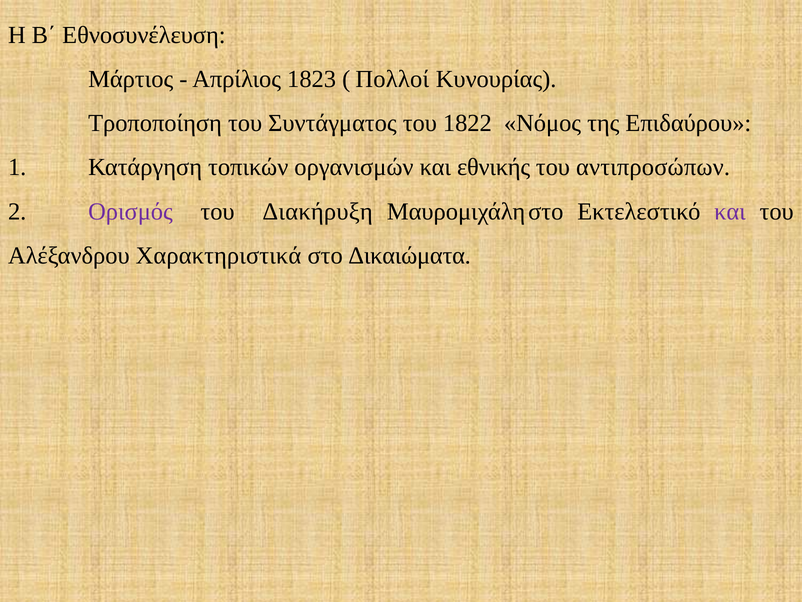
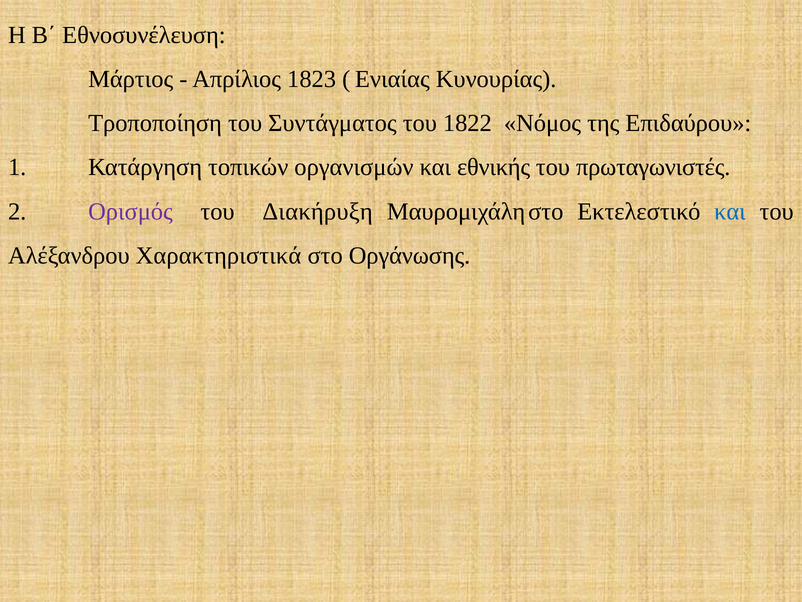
Πολλοί: Πολλοί -> Ενιαίας
αντιπροσώπων: αντιπροσώπων -> πρωταγωνιστές
και at (730, 211) colour: purple -> blue
Δικαιώματα: Δικαιώματα -> Οργάνωσης
